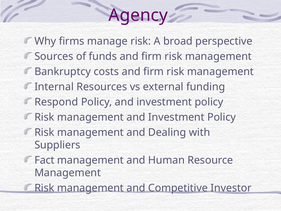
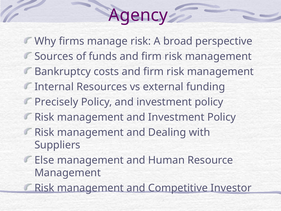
Respond: Respond -> Precisely
Fact: Fact -> Else
